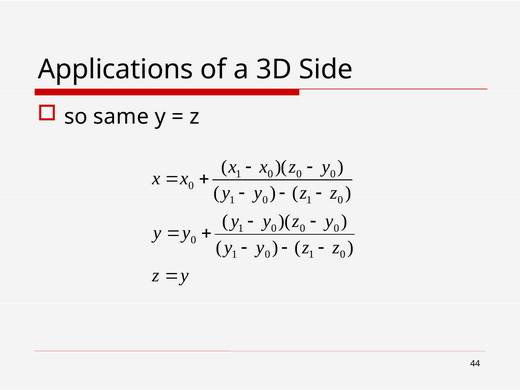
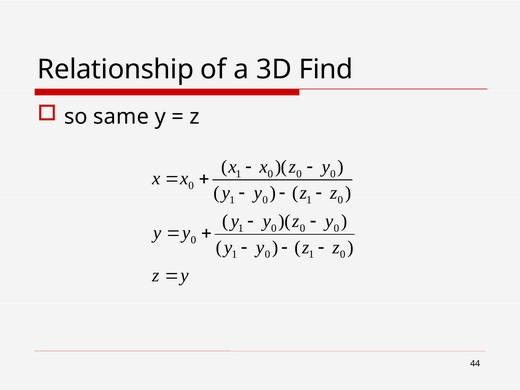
Applications: Applications -> Relationship
Side: Side -> Find
